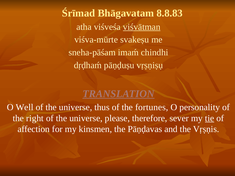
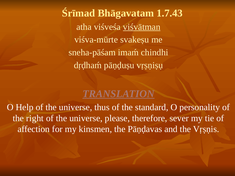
8.8.83: 8.8.83 -> 1.7.43
Well: Well -> Help
fortunes: fortunes -> standard
tie underline: present -> none
